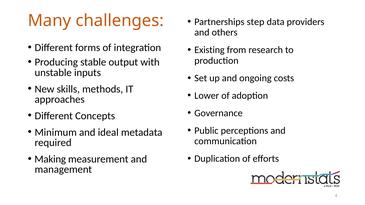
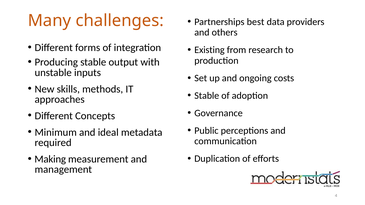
step: step -> best
Lower at (207, 96): Lower -> Stable
